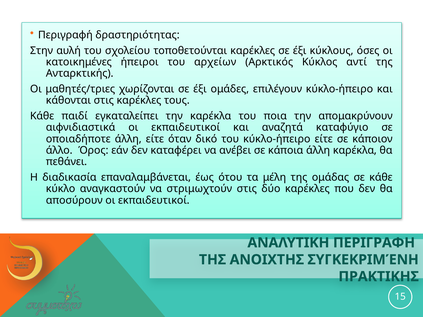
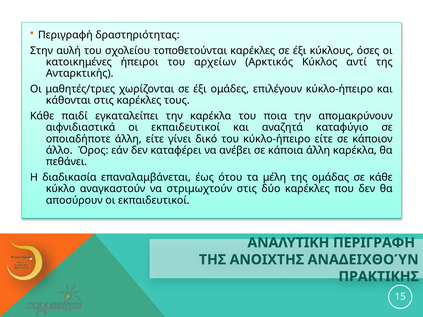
όταν: όταν -> γίνει
ΣΥΓΚΕΚΡΙΜΈΝΗ: ΣΥΓΚΕΚΡΙΜΈΝΗ -> ΑΝΑΔΕΙΧΘΟΎΝ
